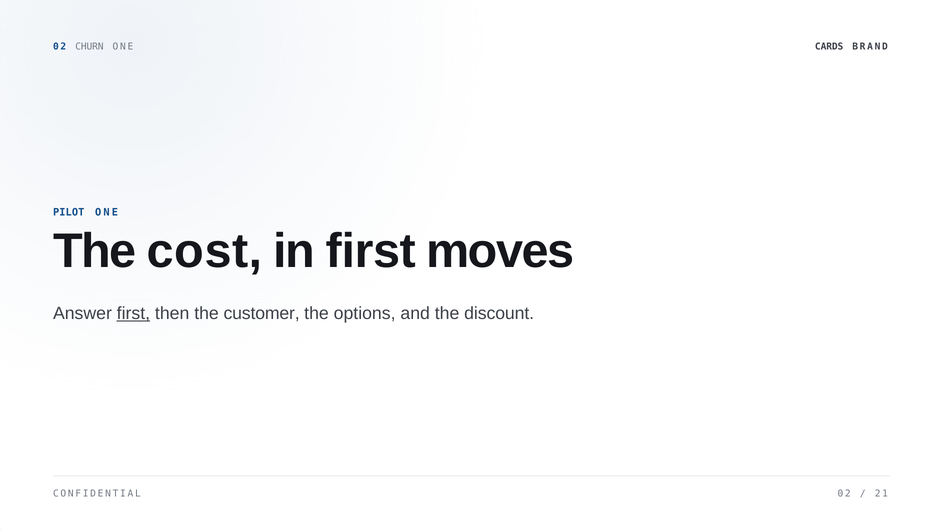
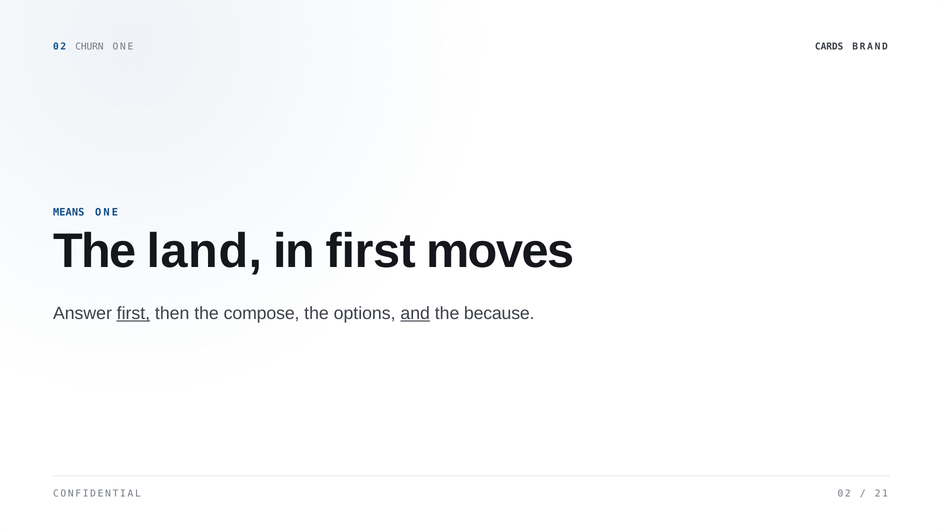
PILOT: PILOT -> MEANS
cost: cost -> land
customer: customer -> compose
and underline: none -> present
discount: discount -> because
